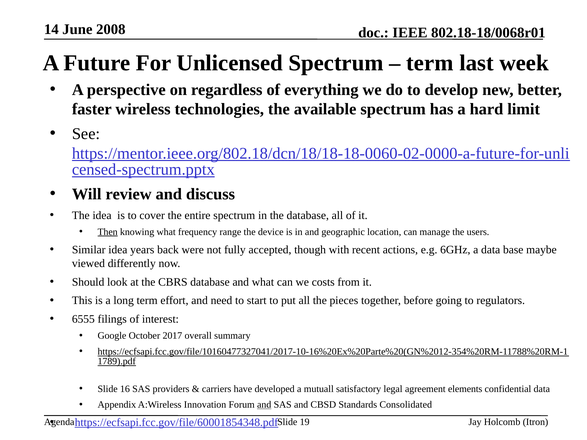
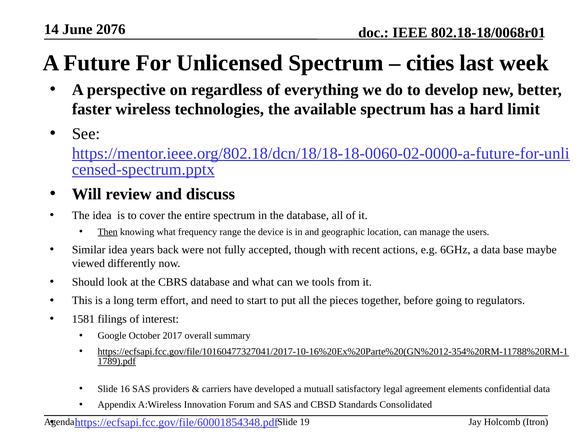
2008: 2008 -> 2076
term at (430, 63): term -> cities
costs: costs -> tools
6555: 6555 -> 1581
and at (264, 405) underline: present -> none
